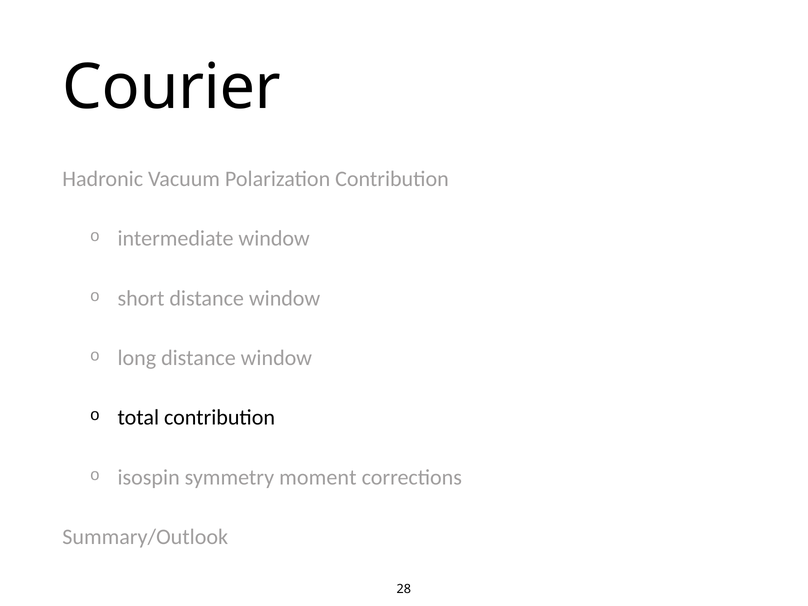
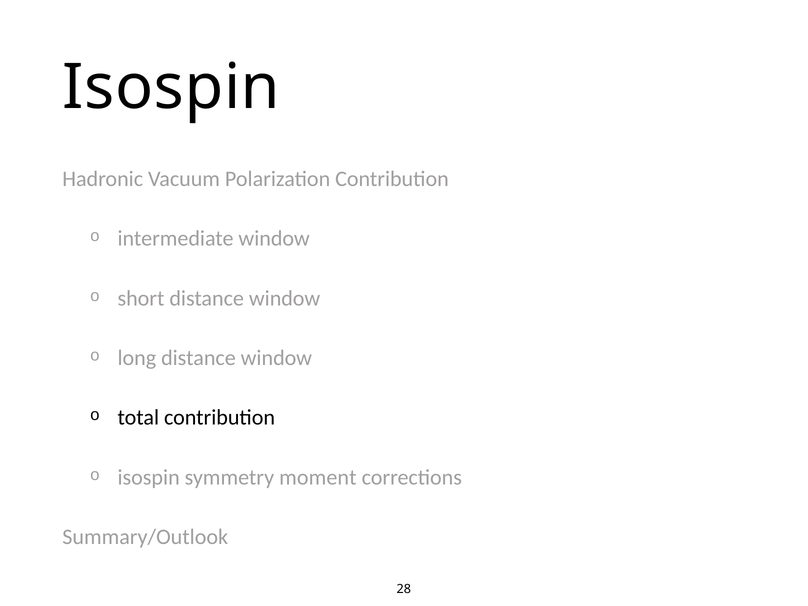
Courier at (172, 87): Courier -> Isospin
